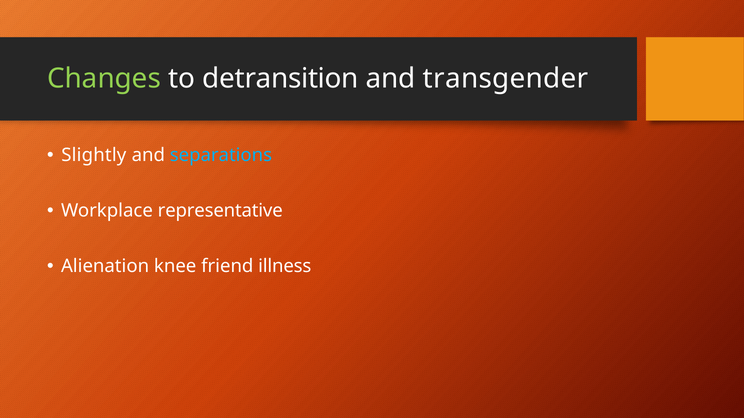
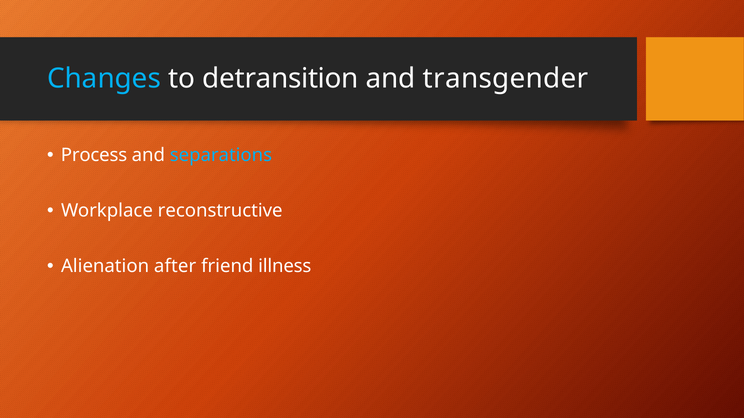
Changes colour: light green -> light blue
Slightly: Slightly -> Process
representative: representative -> reconstructive
knee: knee -> after
